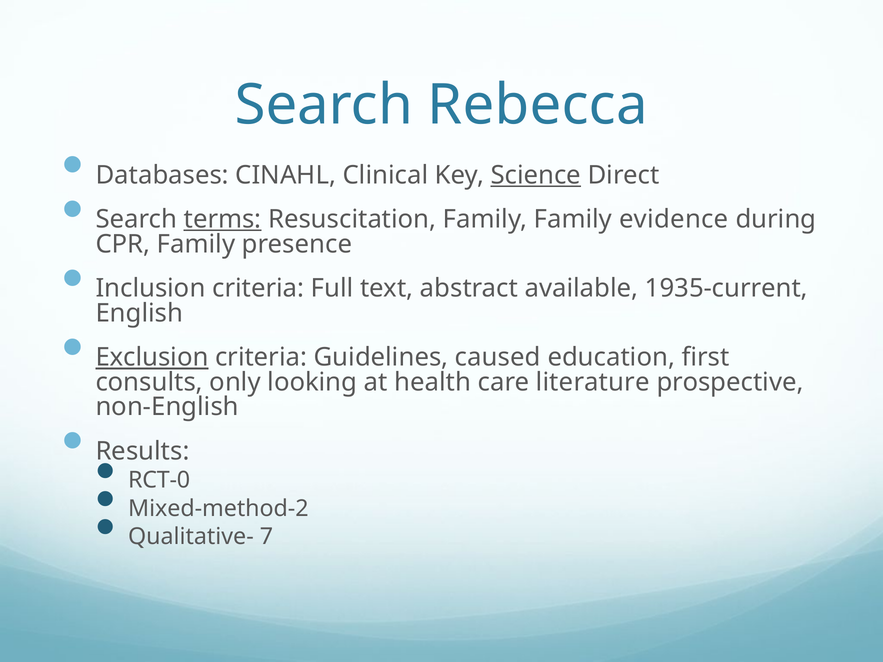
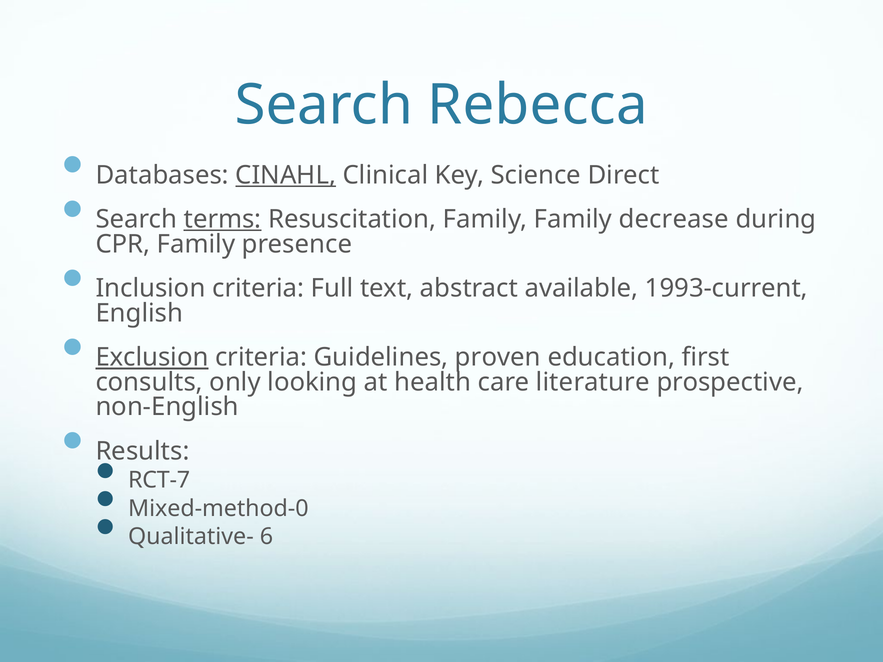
CINAHL underline: none -> present
Science underline: present -> none
evidence: evidence -> decrease
1935-current: 1935-current -> 1993-current
caused: caused -> proven
RCT-0: RCT-0 -> RCT-7
Mixed-method-2: Mixed-method-2 -> Mixed-method-0
7: 7 -> 6
